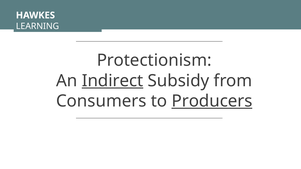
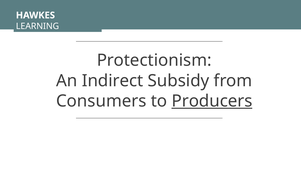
Indirect underline: present -> none
